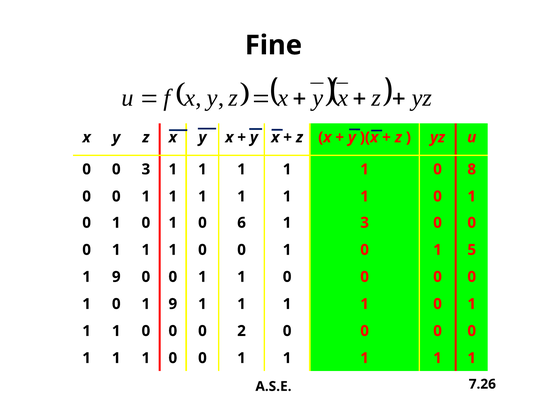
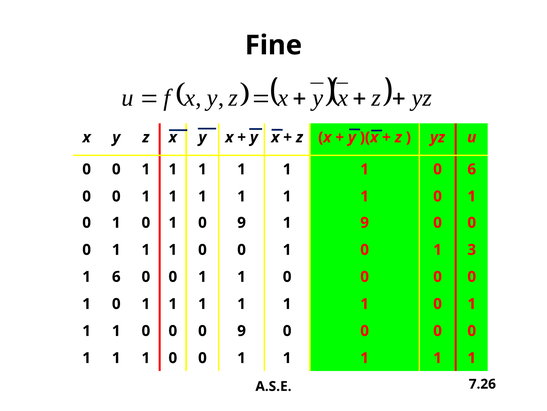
3 at (146, 169): 3 -> 1
0 8: 8 -> 6
1 0 6: 6 -> 9
1 3: 3 -> 9
5: 5 -> 3
9 at (116, 276): 9 -> 6
9 at (173, 303): 9 -> 1
0 0 2: 2 -> 9
